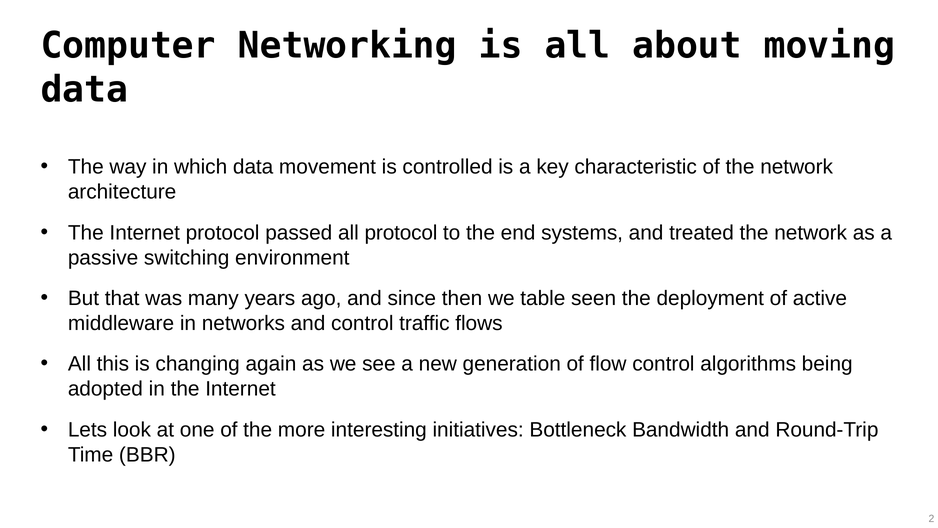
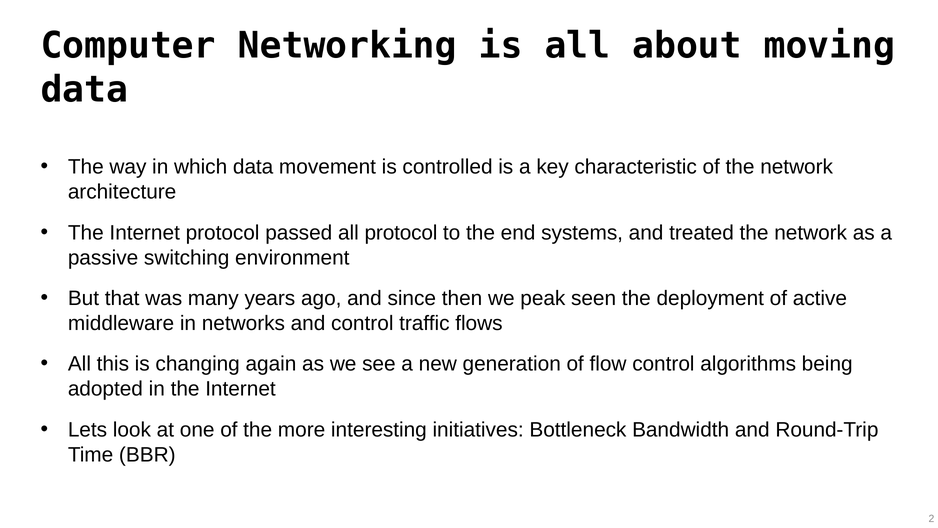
table: table -> peak
